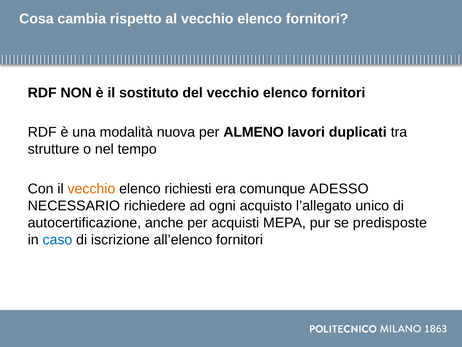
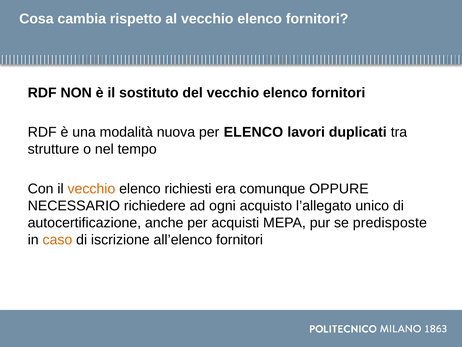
per ALMENO: ALMENO -> ELENCO
ADESSO: ADESSO -> OPPURE
caso colour: blue -> orange
